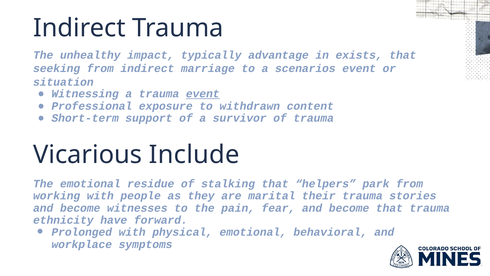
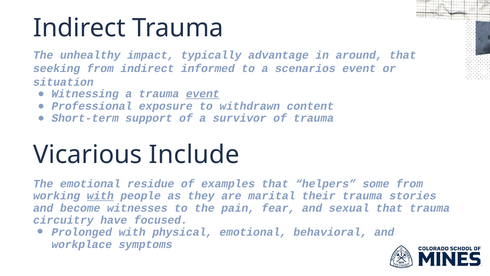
exists: exists -> around
marriage: marriage -> informed
stalking: stalking -> examples
park: park -> some
with at (100, 196) underline: none -> present
fear and become: become -> sexual
ethnicity: ethnicity -> circuitry
forward: forward -> focused
